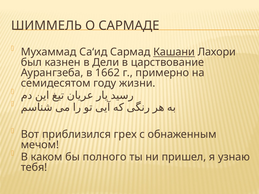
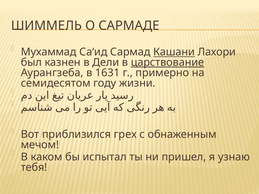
царствование underline: none -> present
1662: 1662 -> 1631
полного: полного -> испытал
